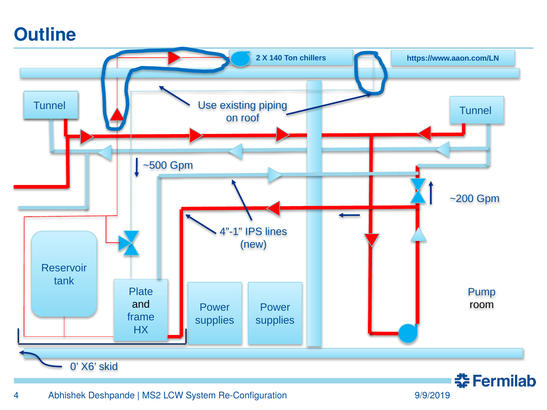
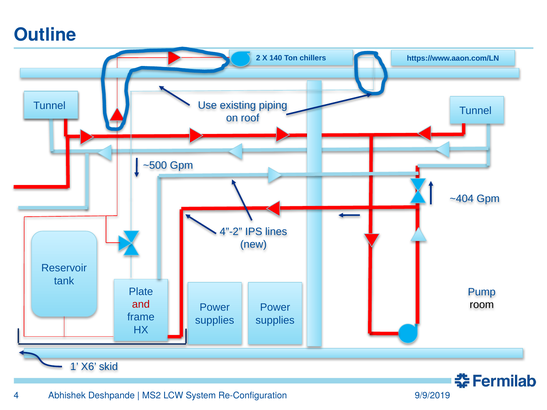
~200: ~200 -> ~404
4”-1: 4”-1 -> 4”-2
and colour: black -> red
0: 0 -> 1
